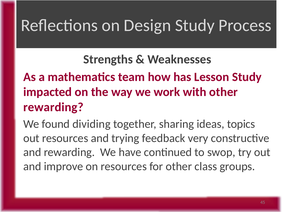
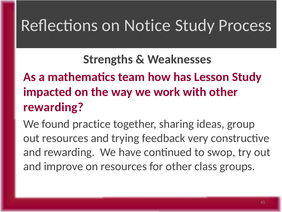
Design: Design -> Notice
dividing: dividing -> practice
topics: topics -> group
